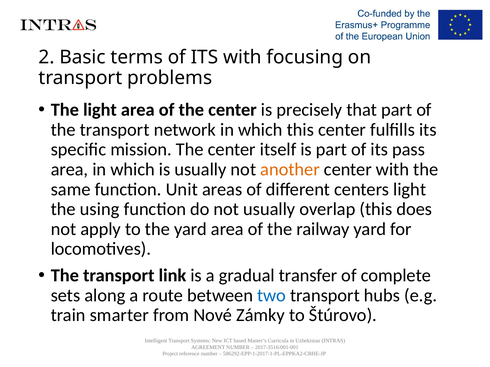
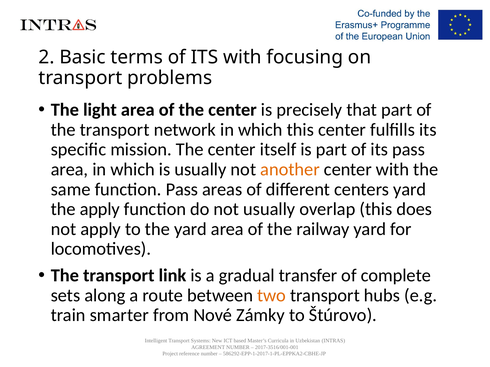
function Unit: Unit -> Pass
centers light: light -> yard
the using: using -> apply
two colour: blue -> orange
